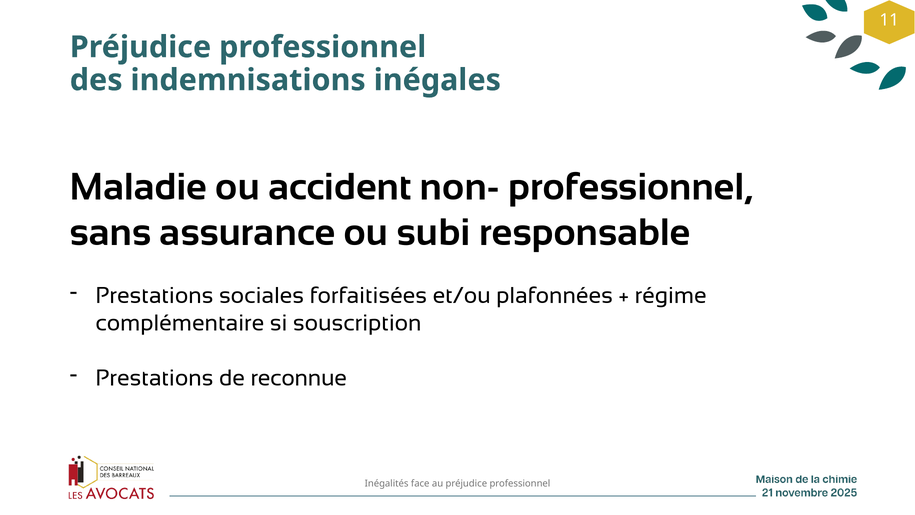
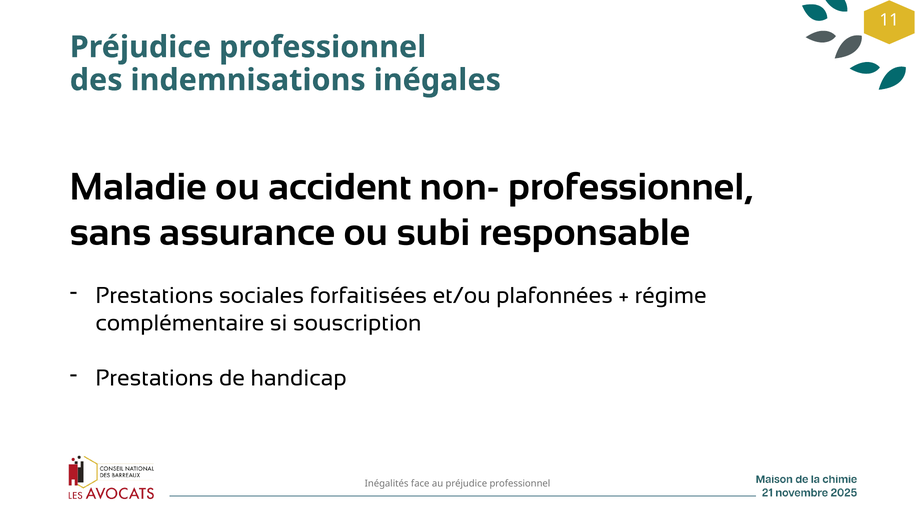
reconnue: reconnue -> handicap
